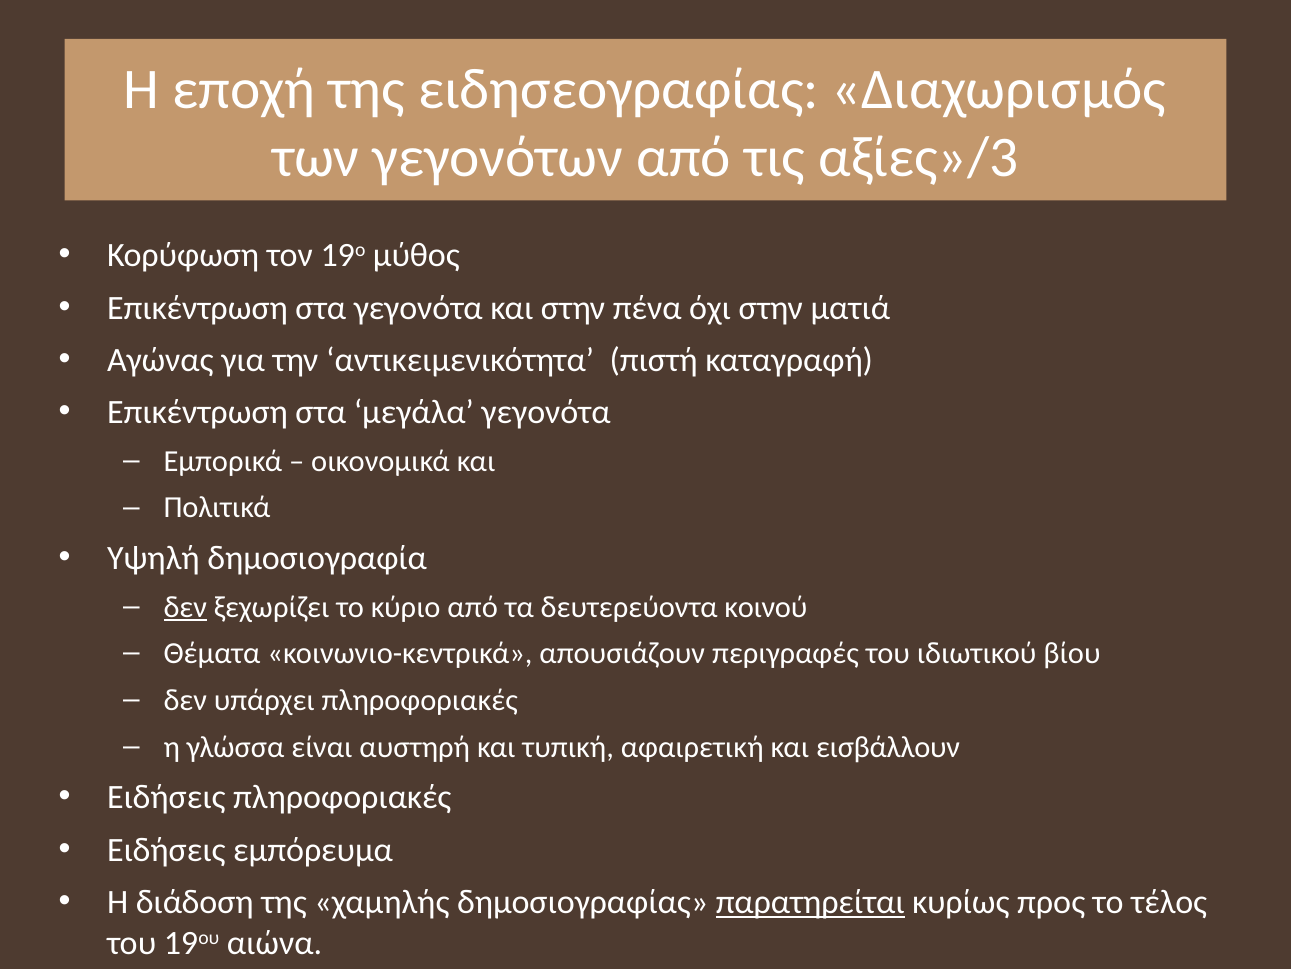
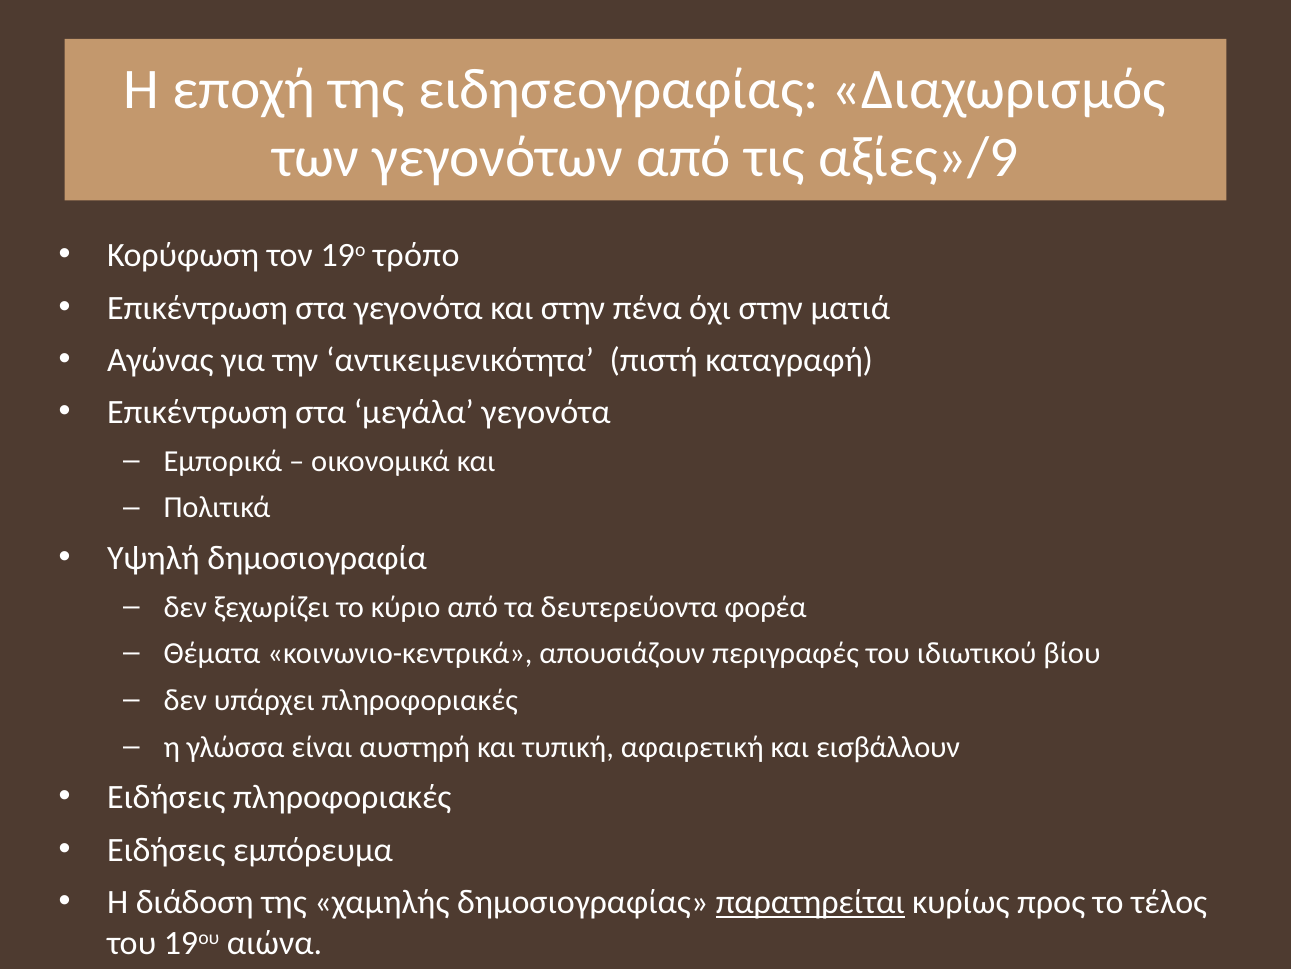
αξίες»/3: αξίες»/3 -> αξίες»/9
μύθος: μύθος -> τρόπο
δεν at (185, 606) underline: present -> none
κοινού: κοινού -> φορέα
